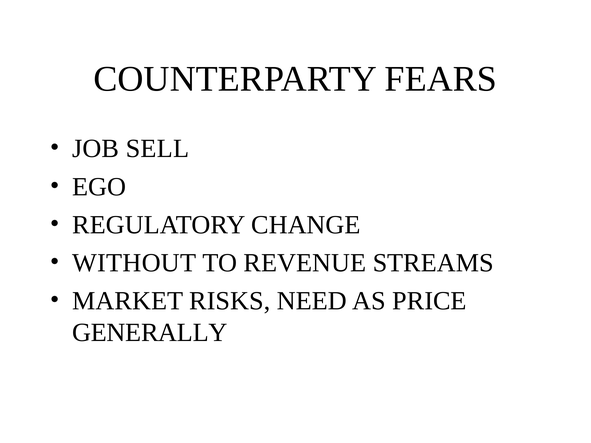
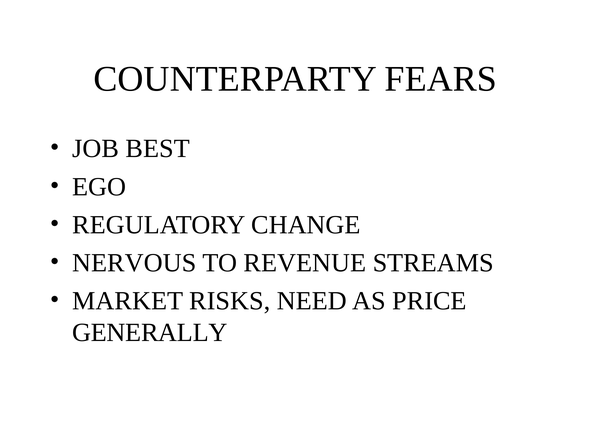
SELL: SELL -> BEST
WITHOUT: WITHOUT -> NERVOUS
